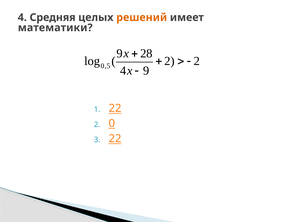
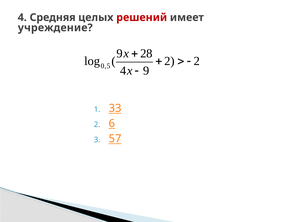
решений colour: orange -> red
математики: математики -> учреждение
22 at (115, 108): 22 -> 33
2 0: 0 -> 6
22 at (115, 139): 22 -> 57
